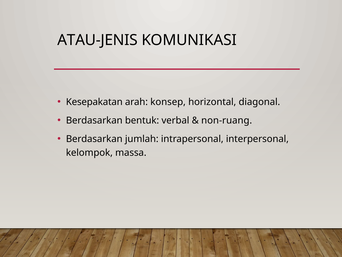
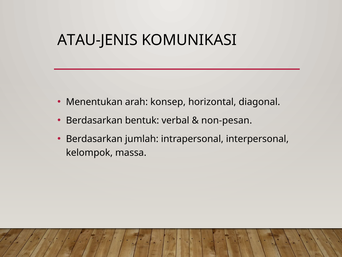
Kesepakatan: Kesepakatan -> Menentukan
non-ruang: non-ruang -> non-pesan
